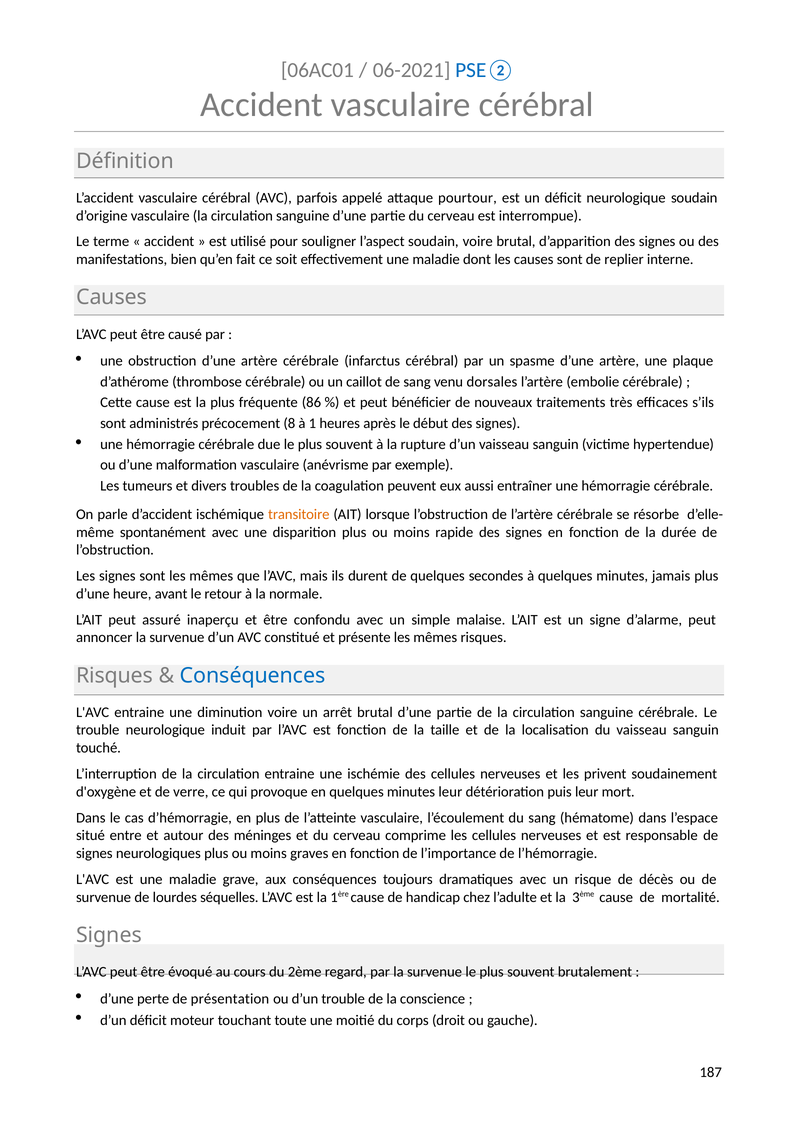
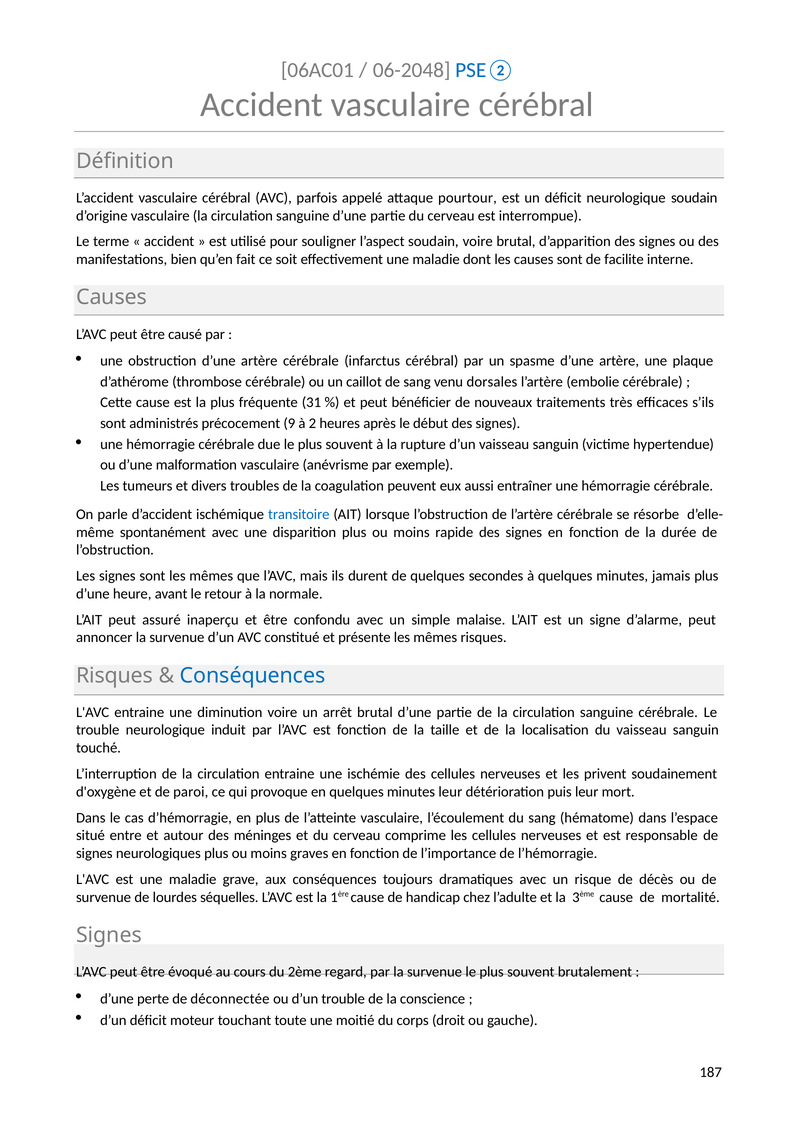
06-2021: 06-2021 -> 06-2048
replier: replier -> facilite
86: 86 -> 31
8: 8 -> 9
1: 1 -> 2
transitoire colour: orange -> blue
verre: verre -> paroi
présentation: présentation -> déconnectée
